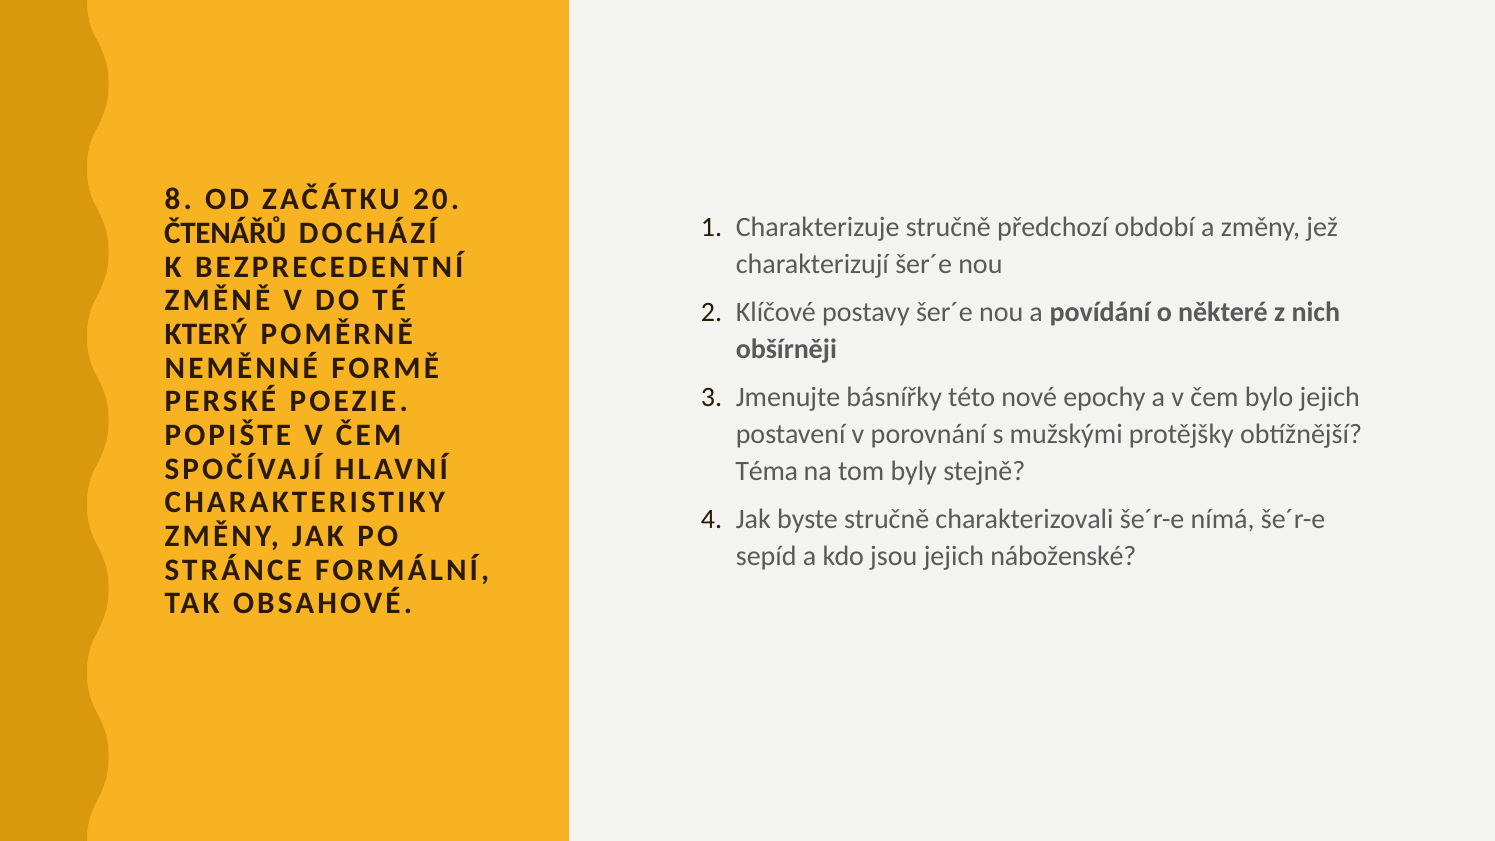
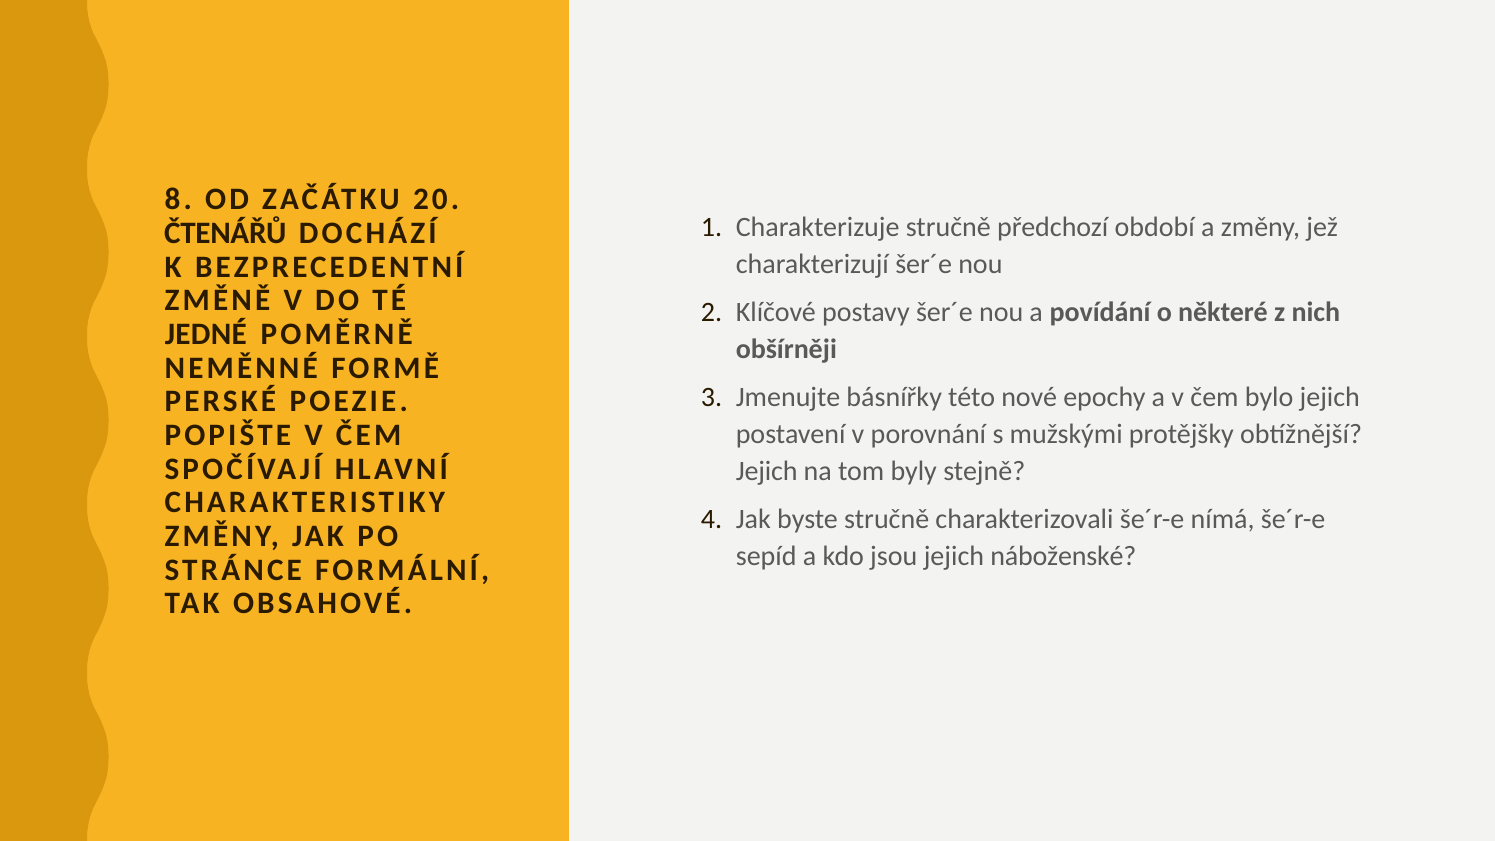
KTERÝ: KTERÝ -> JEDNÉ
Téma at (767, 471): Téma -> Jejich
